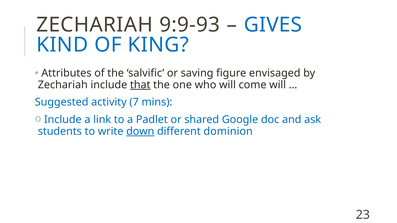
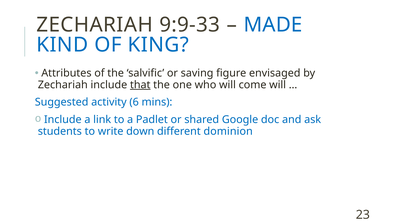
9:9-93: 9:9-93 -> 9:9-33
GIVES: GIVES -> MADE
7: 7 -> 6
down underline: present -> none
